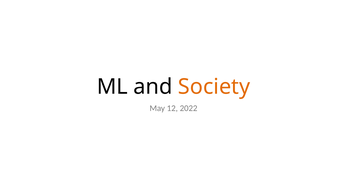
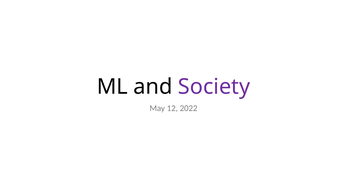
Society colour: orange -> purple
